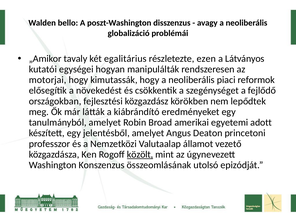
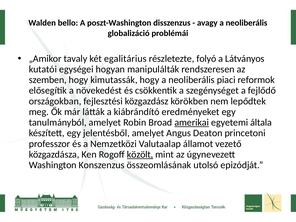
ezen: ezen -> folyó
motorjai: motorjai -> szemben
amerikai underline: none -> present
adott: adott -> általa
